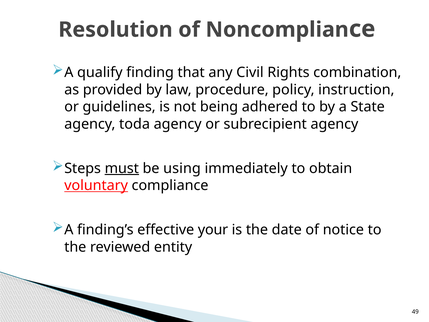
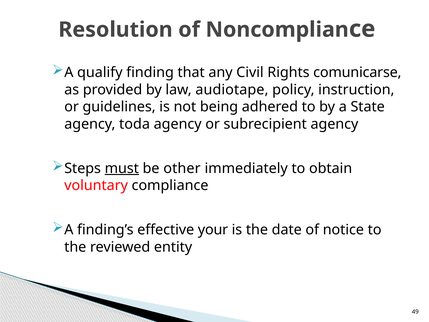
combination: combination -> comunicarse
procedure: procedure -> audiotape
using: using -> other
voluntary underline: present -> none
